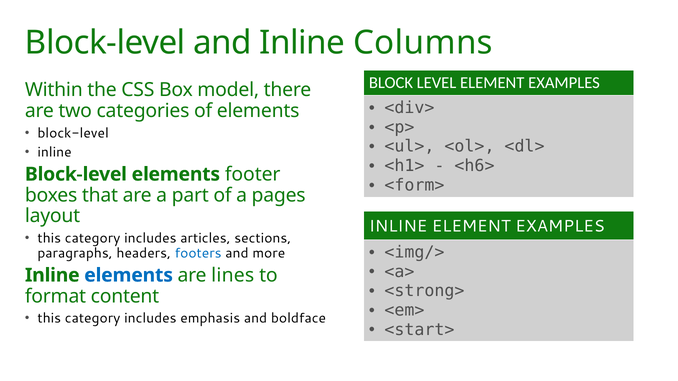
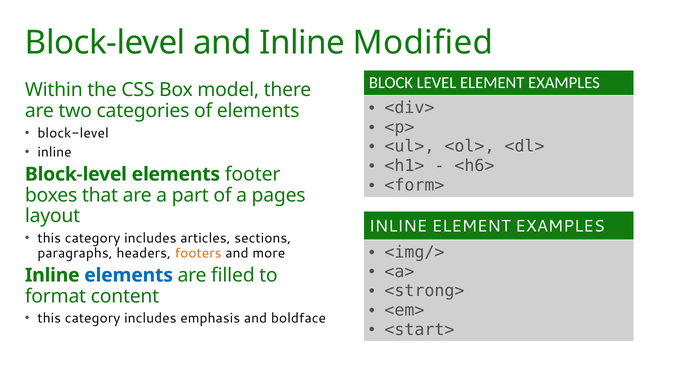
Columns: Columns -> Modified
footers colour: blue -> orange
lines: lines -> filled
